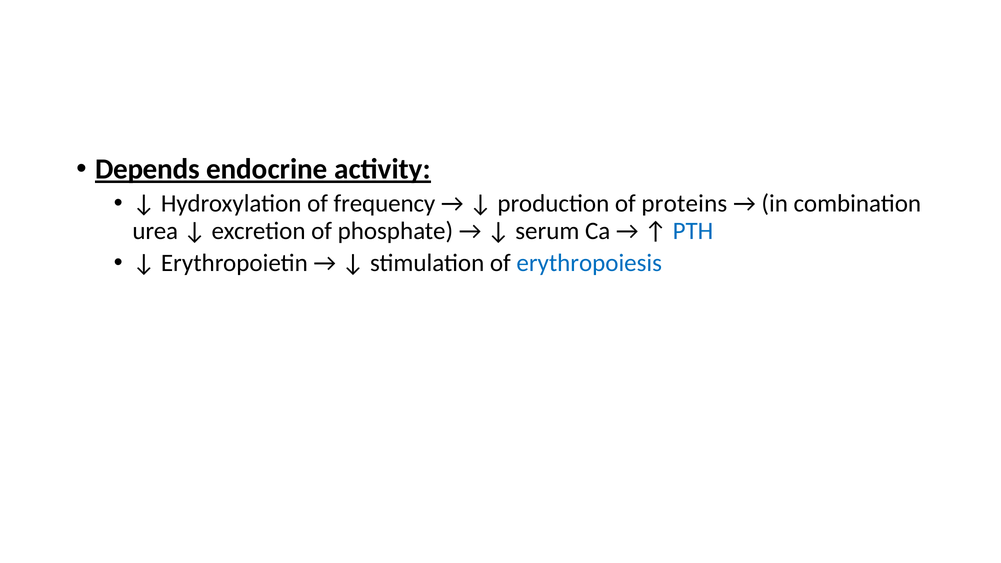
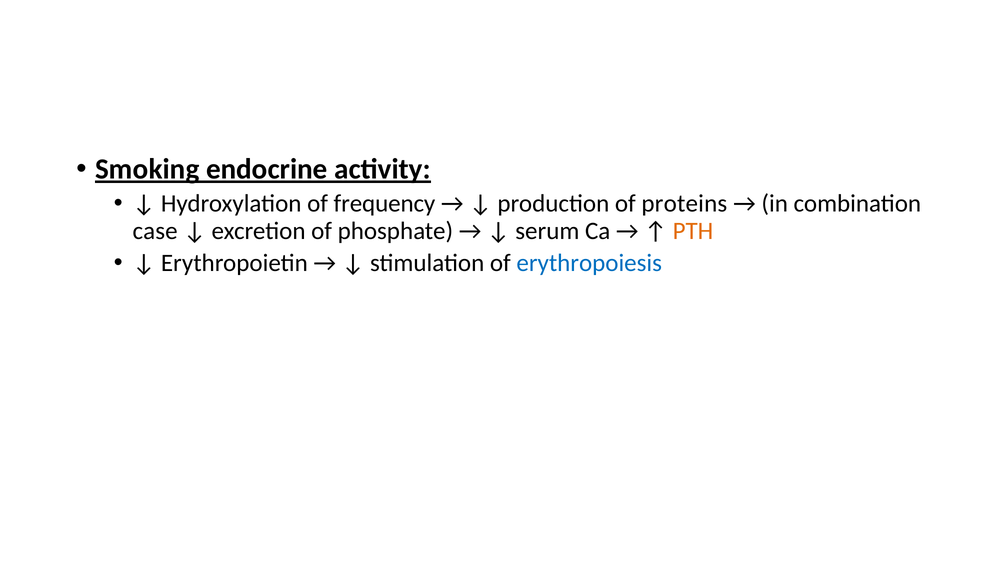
Depends: Depends -> Smoking
urea: urea -> case
PTH colour: blue -> orange
